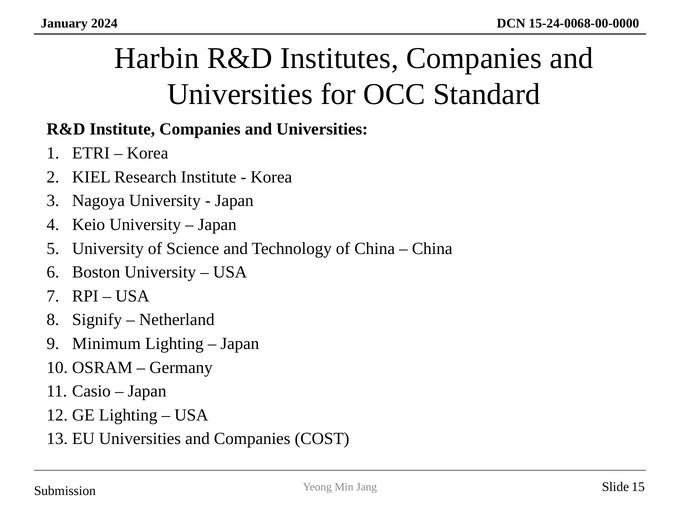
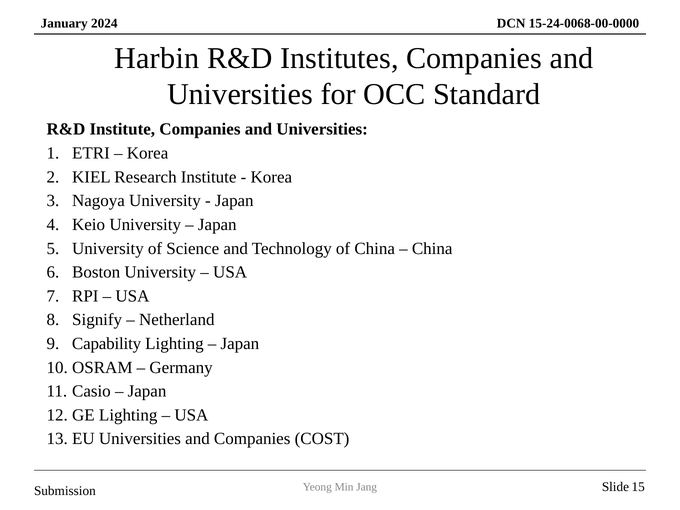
Minimum: Minimum -> Capability
